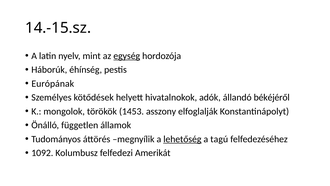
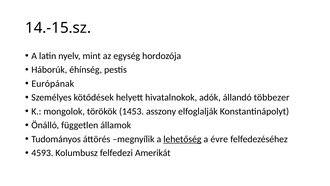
egység underline: present -> none
békéjéről: békéjéről -> többezer
tagú: tagú -> évre
1092: 1092 -> 4593
